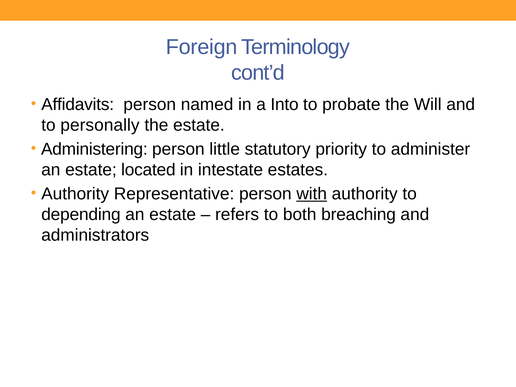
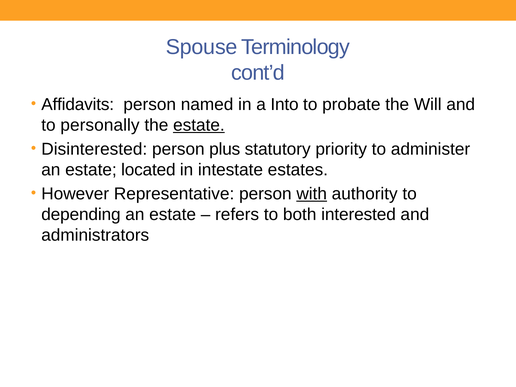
Foreign: Foreign -> Spouse
estate at (199, 125) underline: none -> present
Administering: Administering -> Disinterested
little: little -> plus
Authority at (75, 194): Authority -> However
breaching: breaching -> interested
